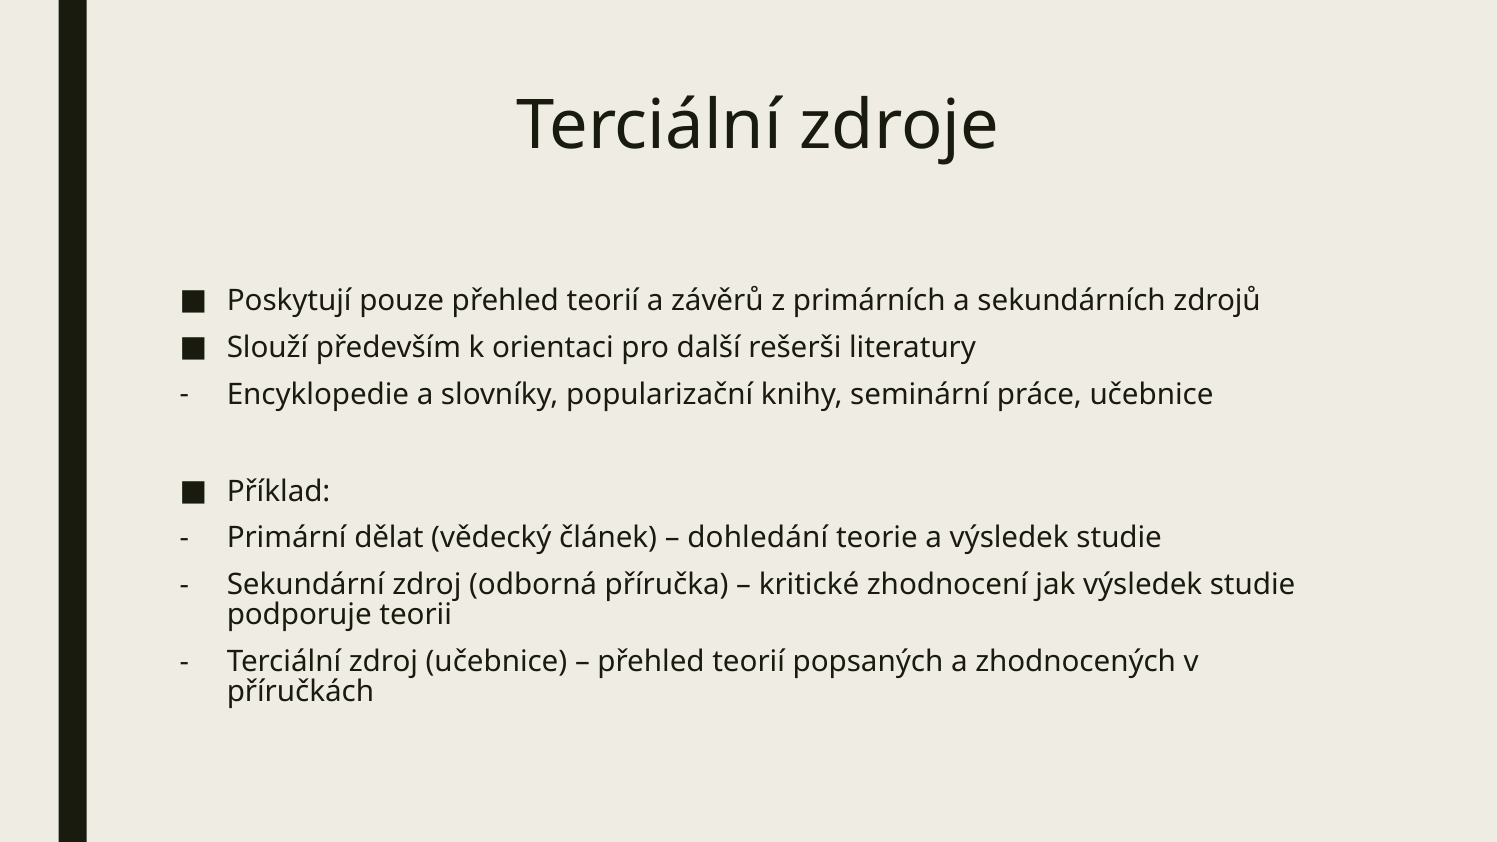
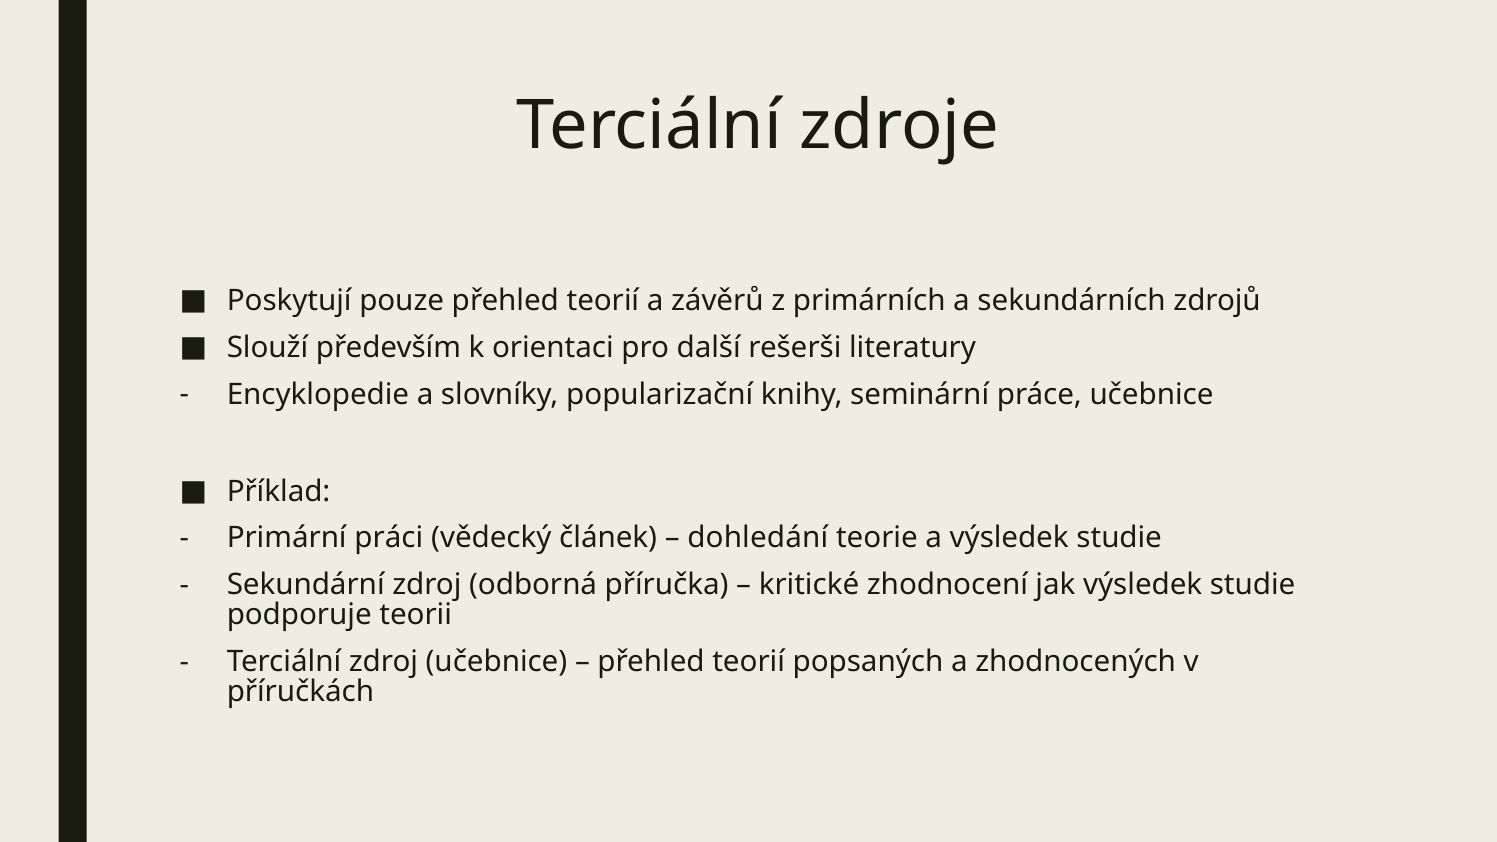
dělat: dělat -> práci
